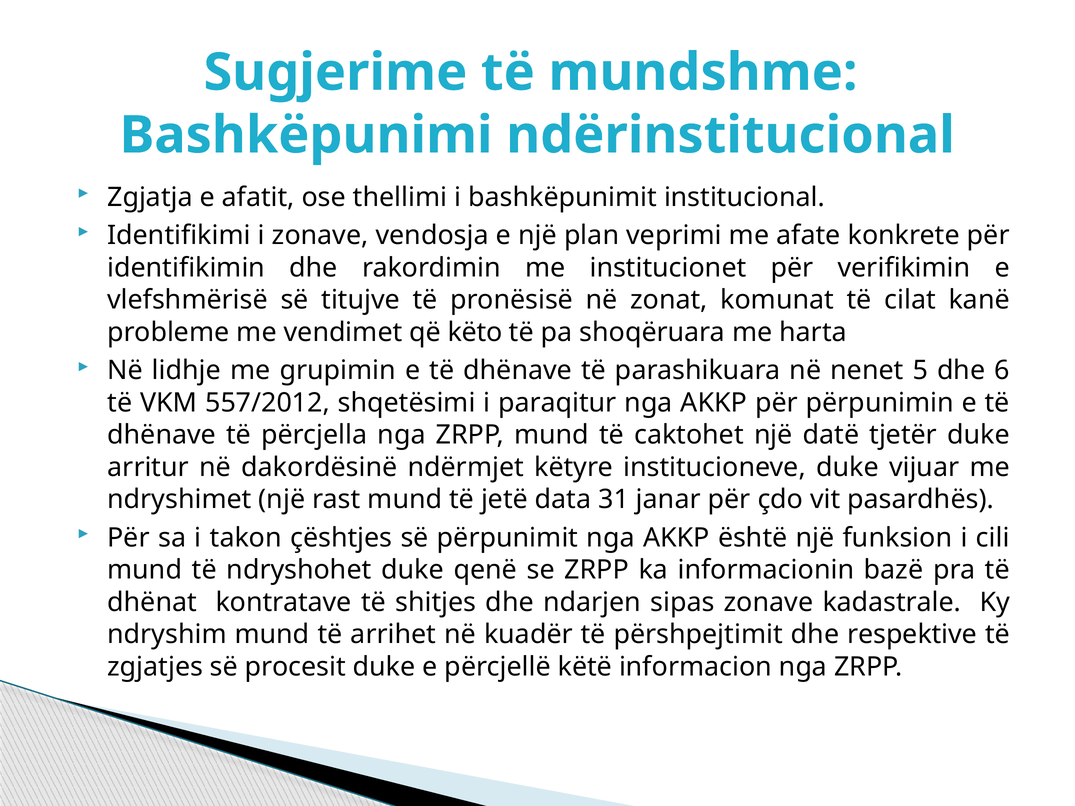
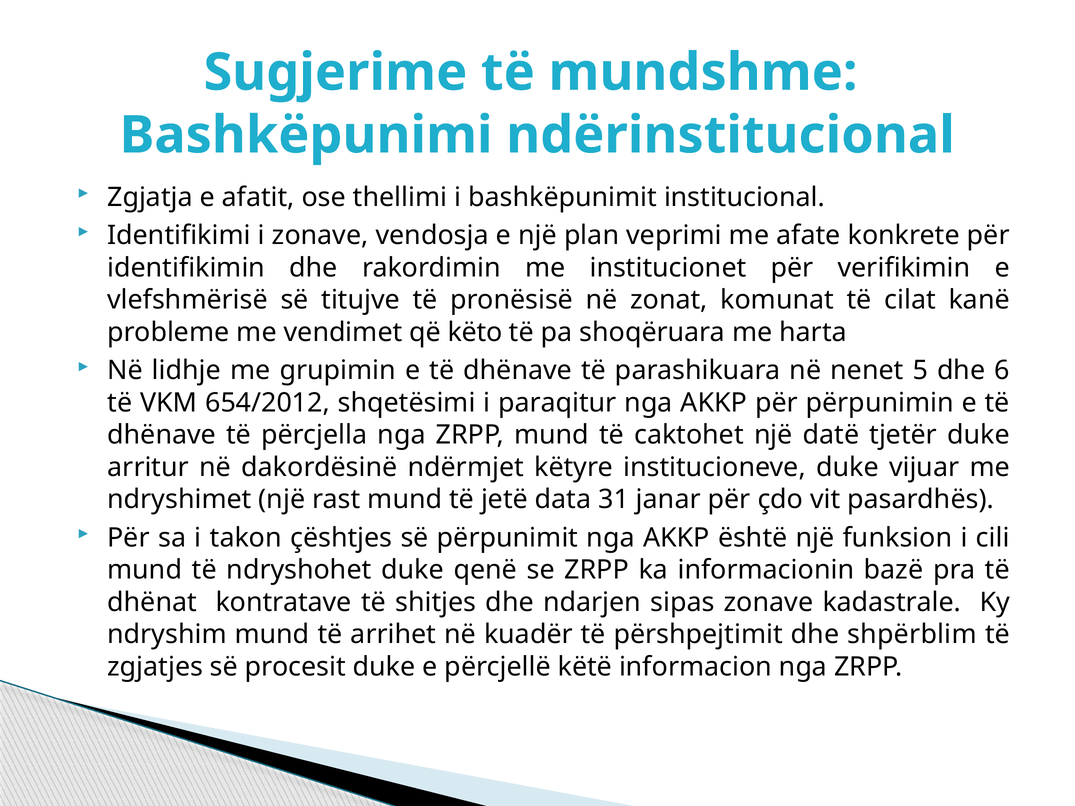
557/2012: 557/2012 -> 654/2012
respektive: respektive -> shpërblim
